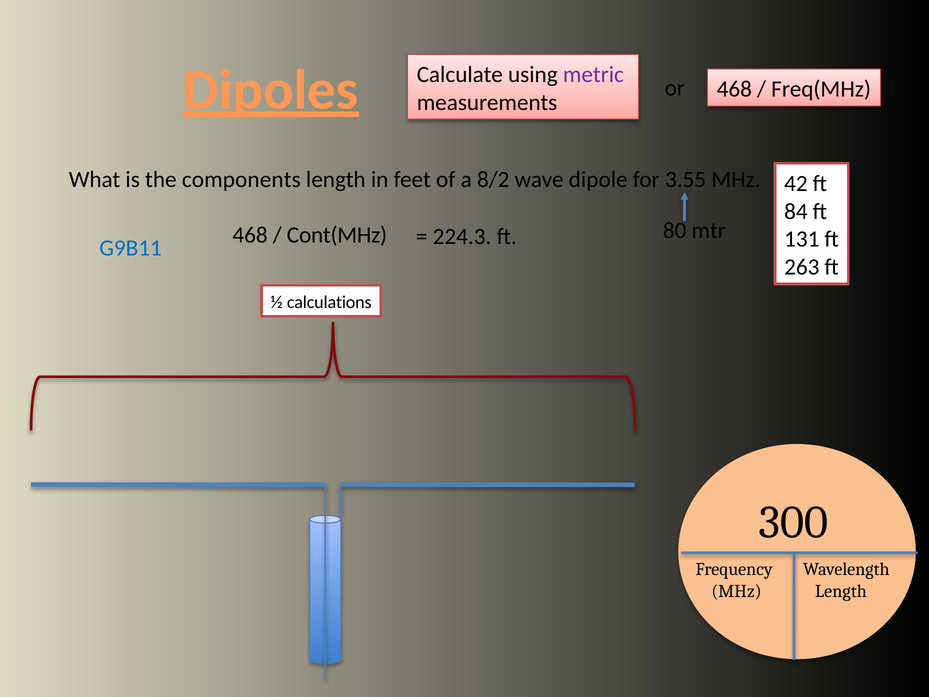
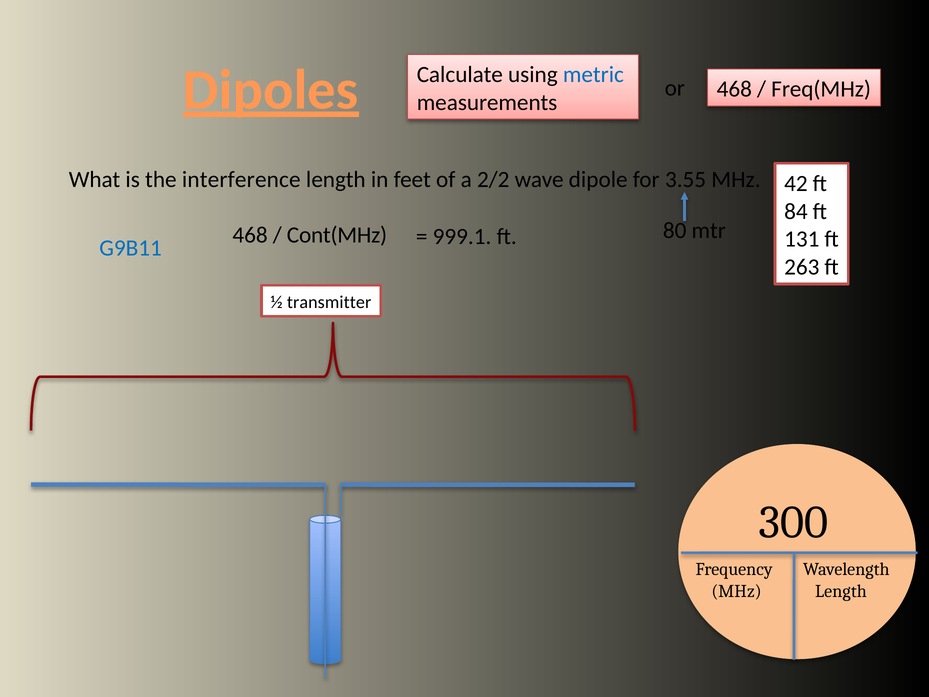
metric colour: purple -> blue
components: components -> interference
8/2: 8/2 -> 2/2
224.3: 224.3 -> 999.1
calculations: calculations -> transmitter
